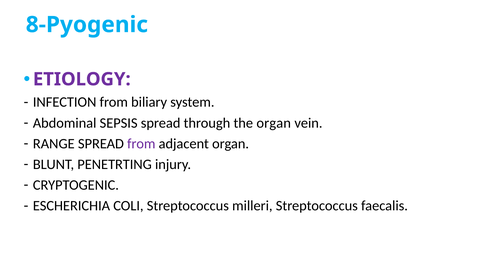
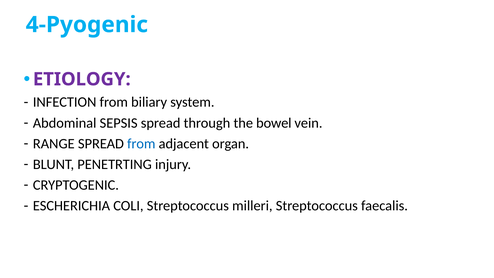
8-Pyogenic: 8-Pyogenic -> 4-Pyogenic
the organ: organ -> bowel
from at (141, 144) colour: purple -> blue
